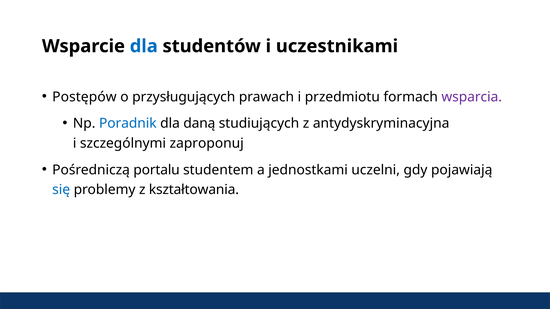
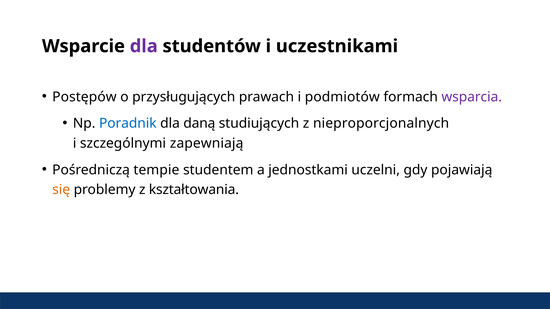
dla at (144, 46) colour: blue -> purple
przedmiotu: przedmiotu -> podmiotów
antydyskryminacyjna: antydyskryminacyjna -> nieproporcjonalnych
zaproponuj: zaproponuj -> zapewniają
portalu: portalu -> tempie
się colour: blue -> orange
